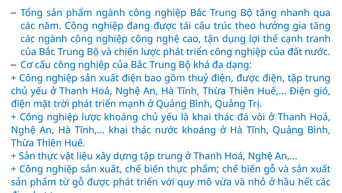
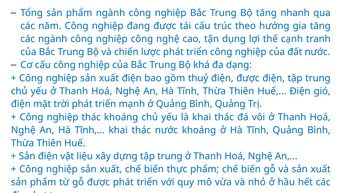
nghiệp lược: lược -> thác
Sản thực: thực -> điện
